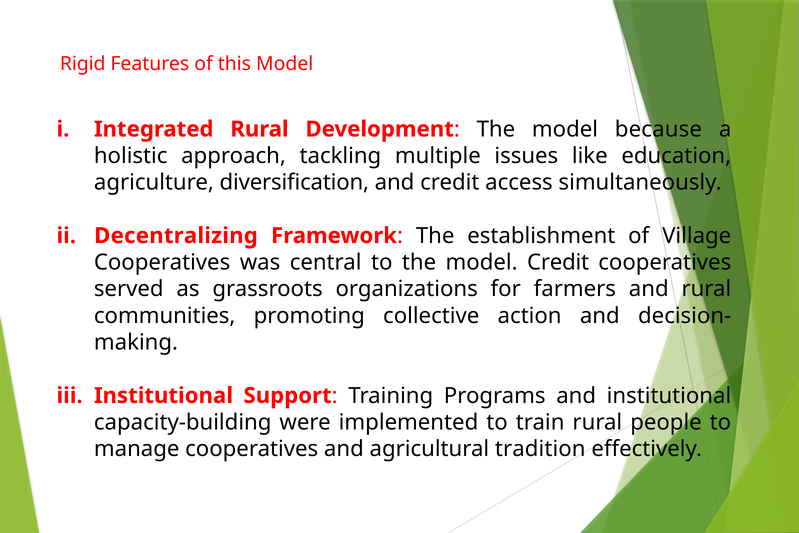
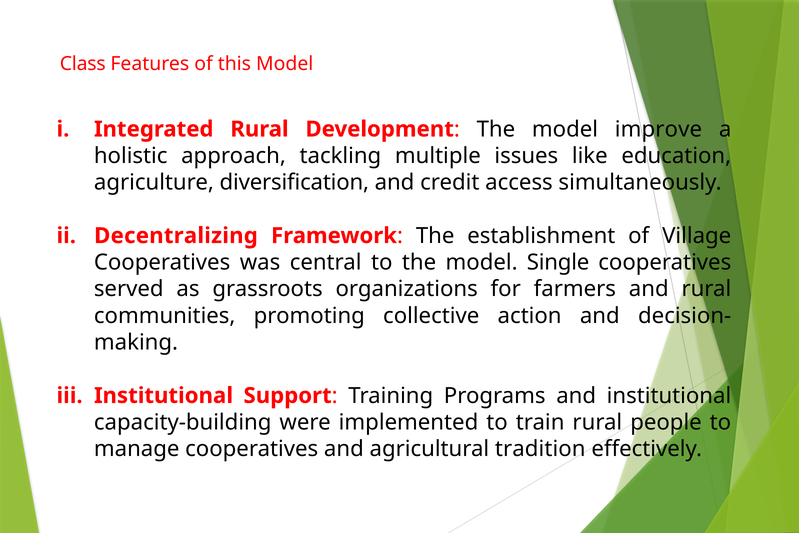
Rigid: Rigid -> Class
because: because -> improve
model Credit: Credit -> Single
